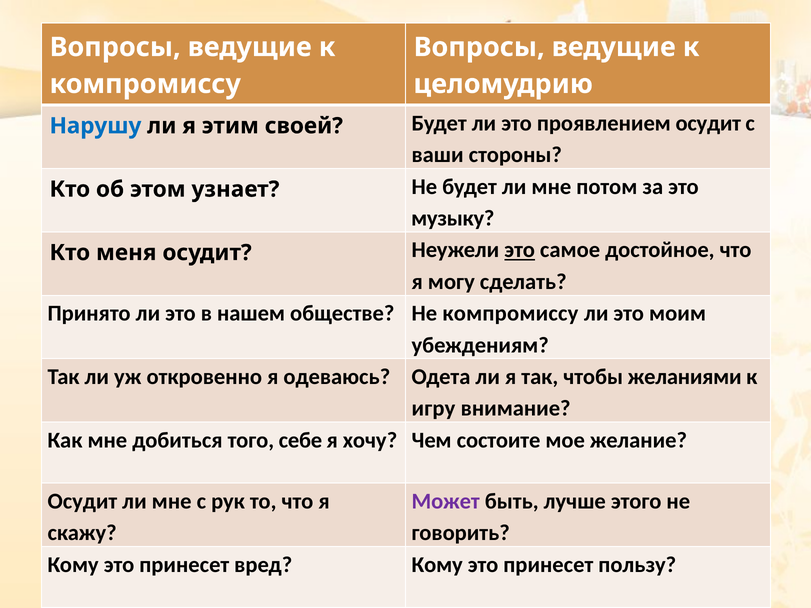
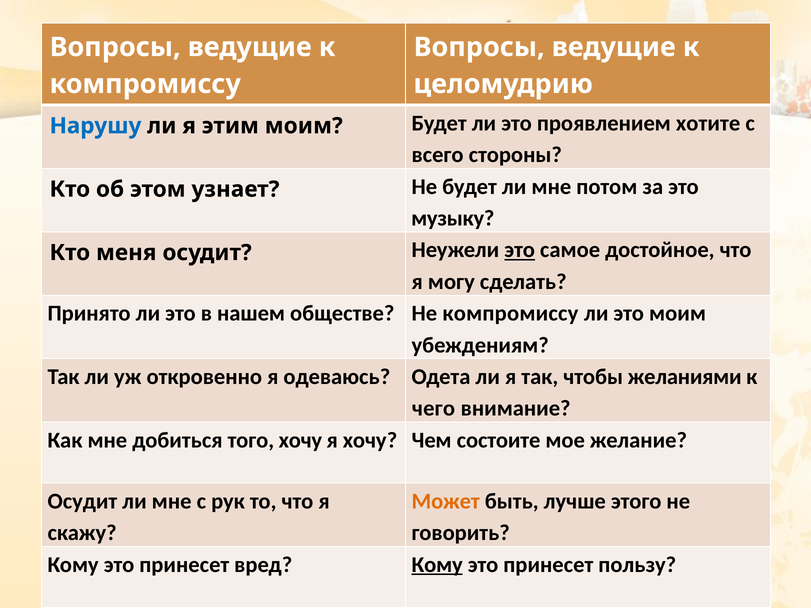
этим своей: своей -> моим
проявлением осудит: осудит -> хотите
ваши: ваши -> всего
игру: игру -> чего
того себе: себе -> хочу
Может colour: purple -> orange
Кому at (437, 565) underline: none -> present
